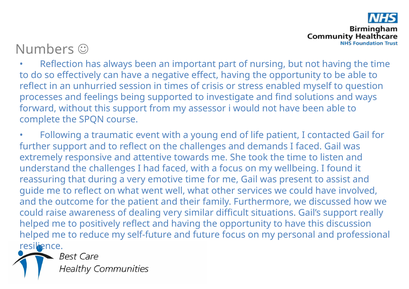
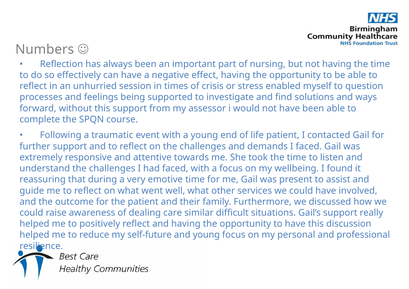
dealing very: very -> care
and future: future -> young
